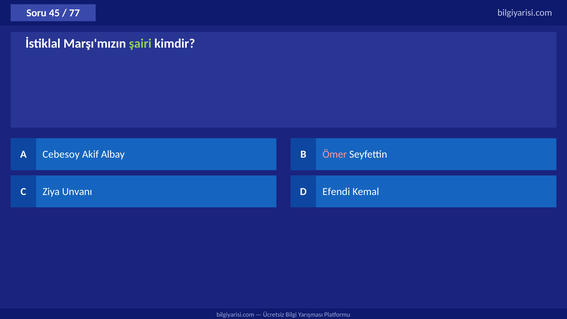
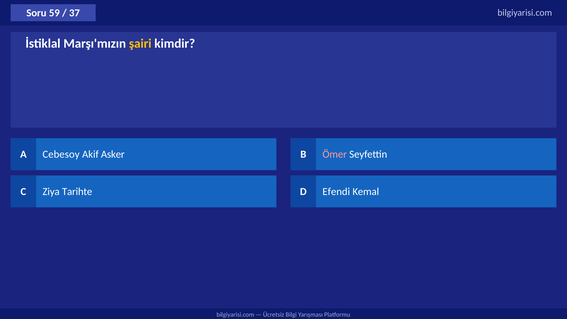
45: 45 -> 59
77: 77 -> 37
şairi colour: light green -> yellow
Albay: Albay -> Asker
Unvanı: Unvanı -> Tarihte
